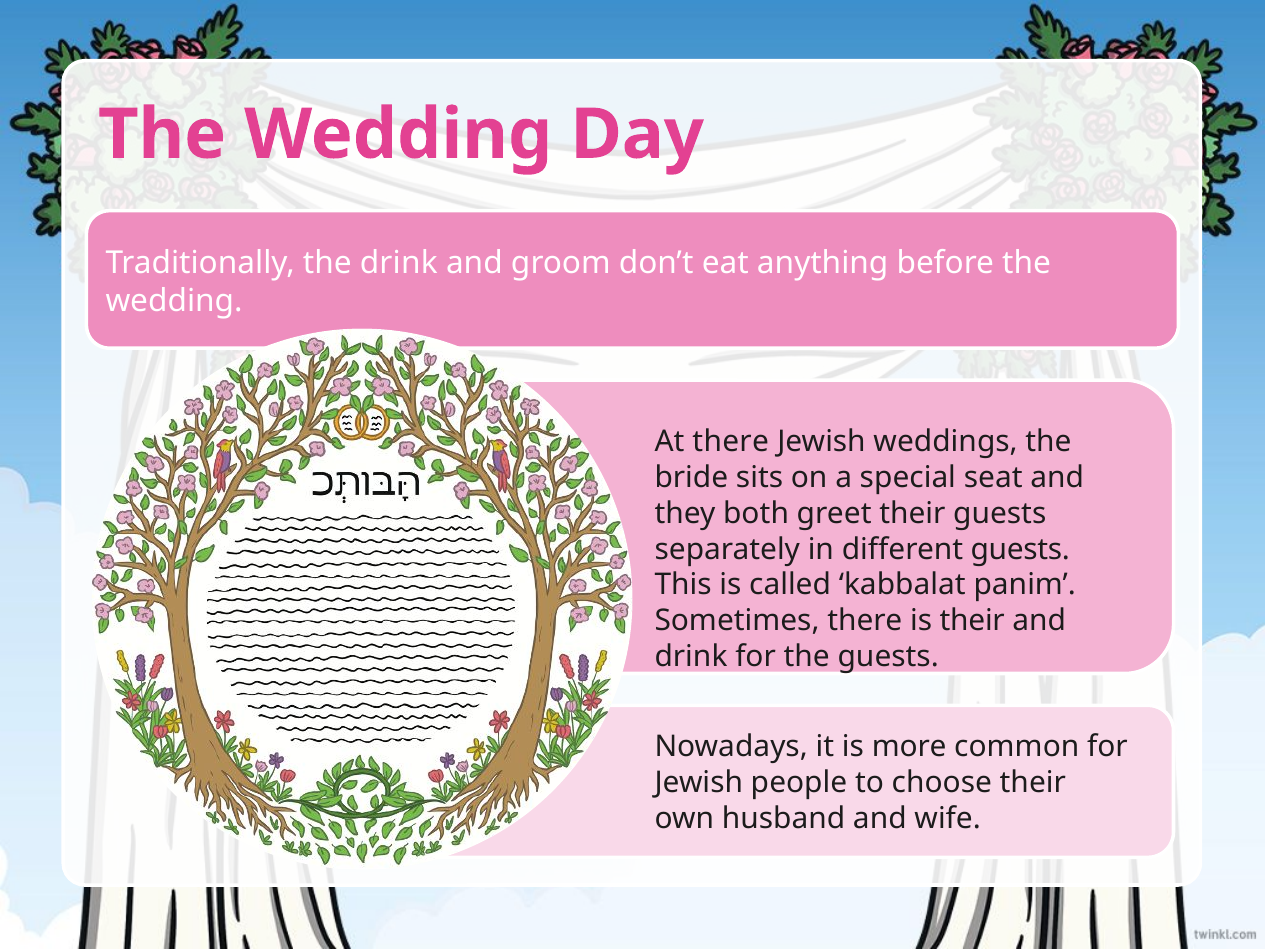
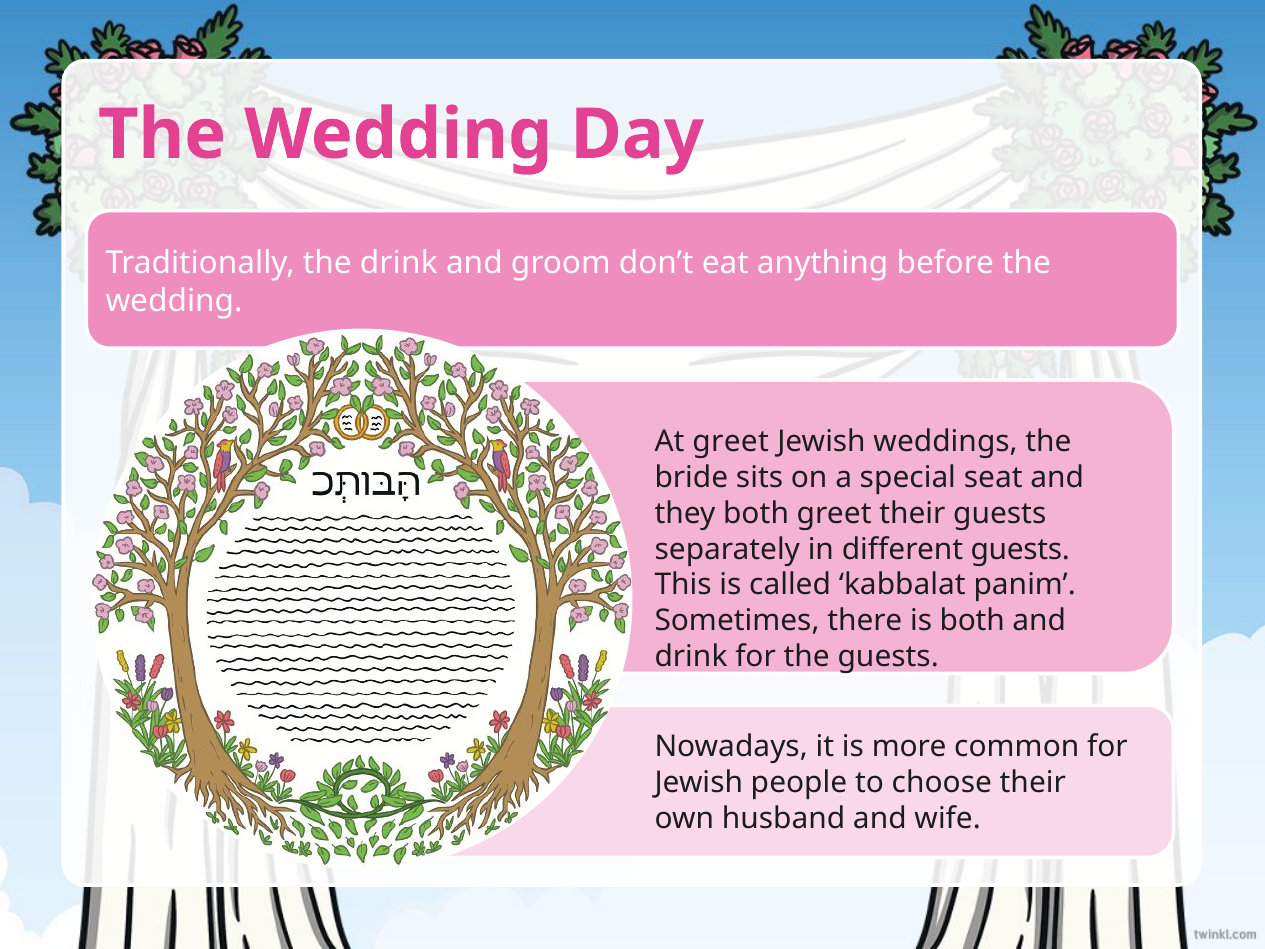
At there: there -> greet
is their: their -> both
